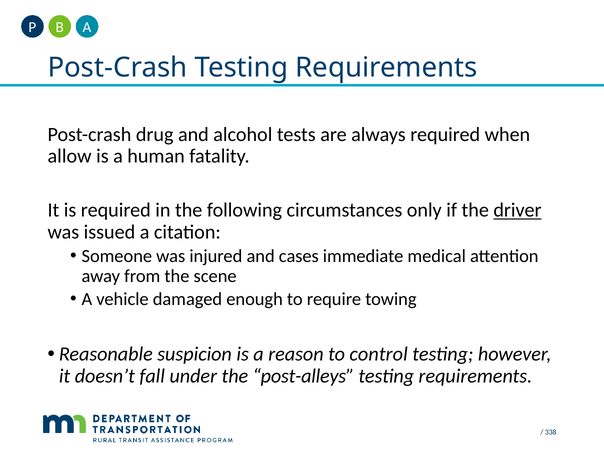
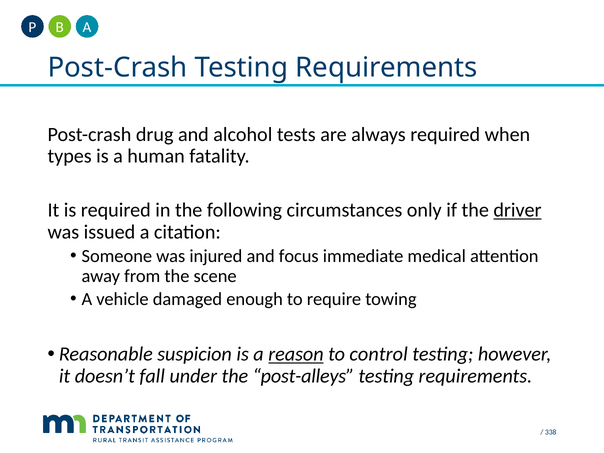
allow: allow -> types
cases: cases -> focus
reason underline: none -> present
